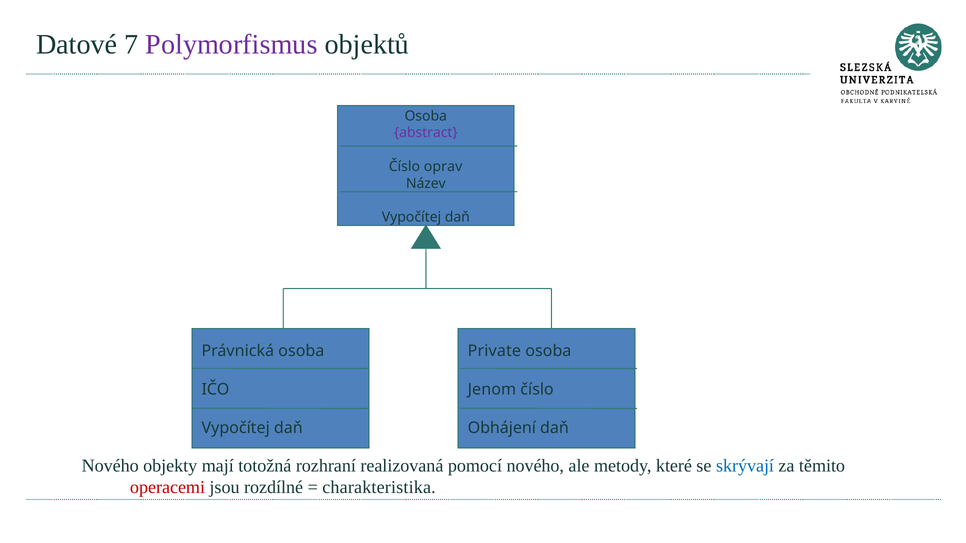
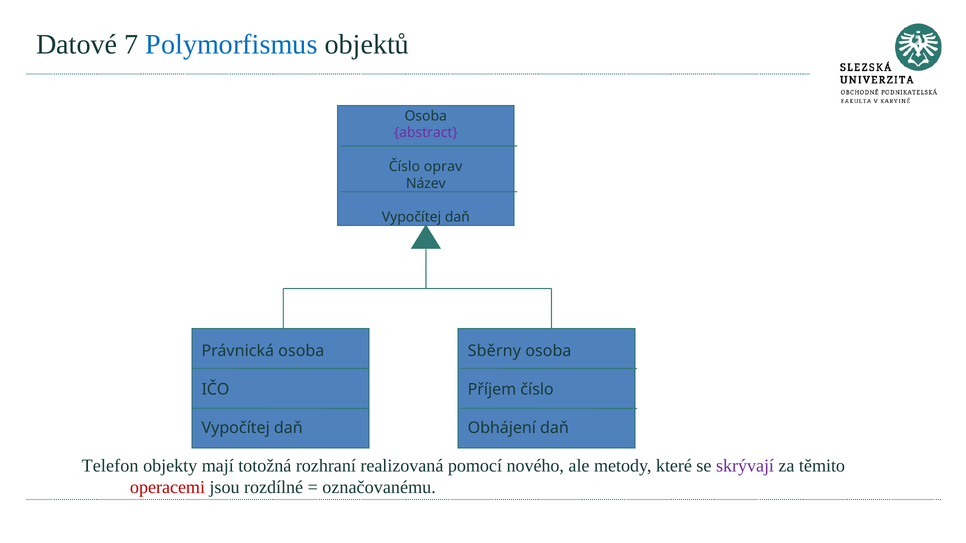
Polymorfismus colour: purple -> blue
Private: Private -> Sběrny
Jenom: Jenom -> Příjem
Nového at (110, 466): Nového -> Telefon
skrývají colour: blue -> purple
charakteristika: charakteristika -> označovanému
